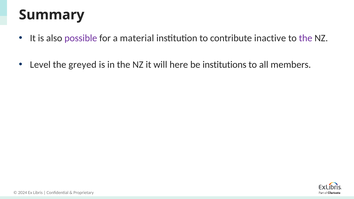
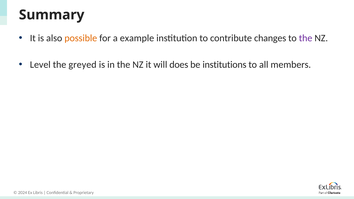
possible colour: purple -> orange
material: material -> example
inactive: inactive -> changes
here: here -> does
